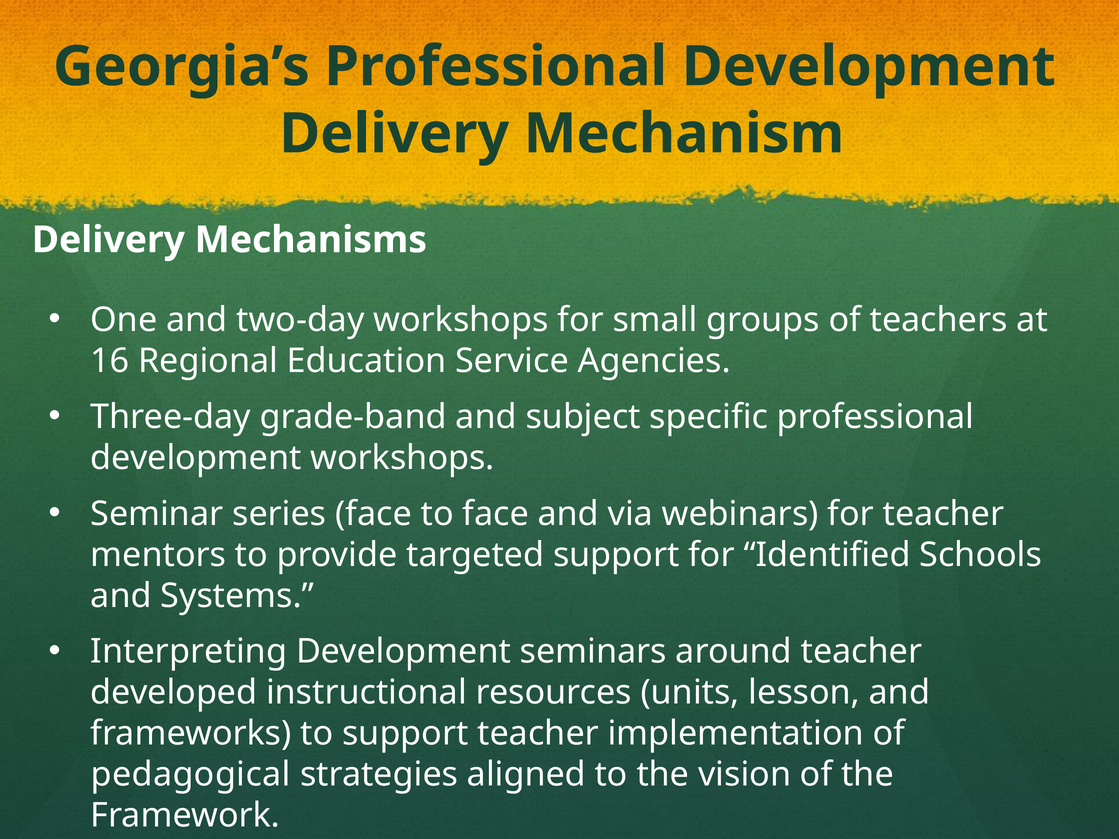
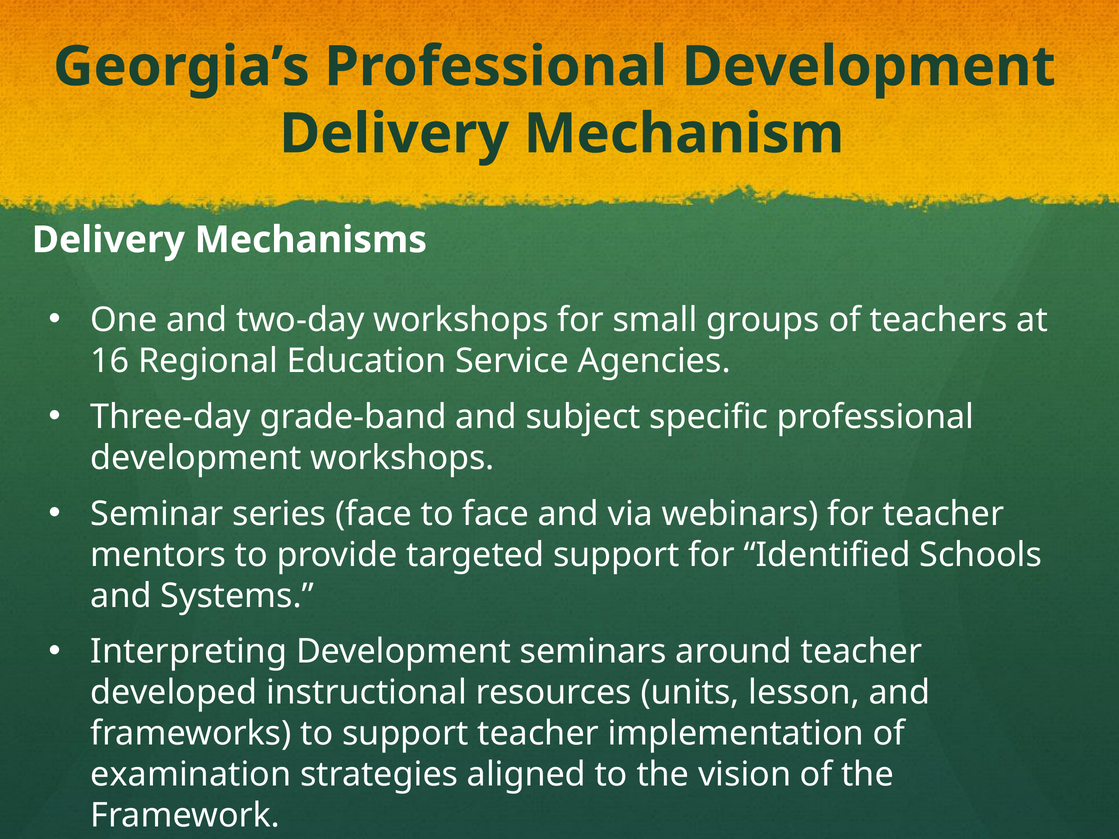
pedagogical: pedagogical -> examination
